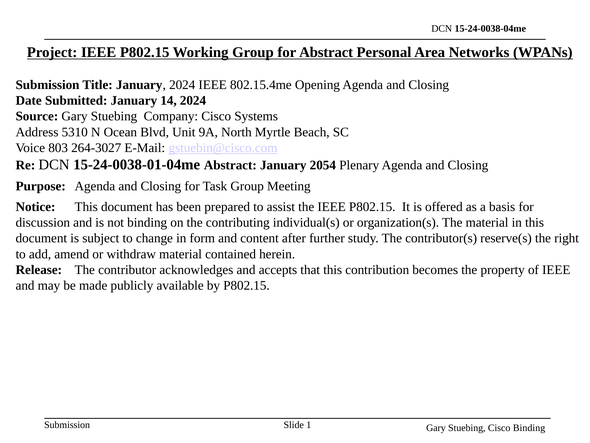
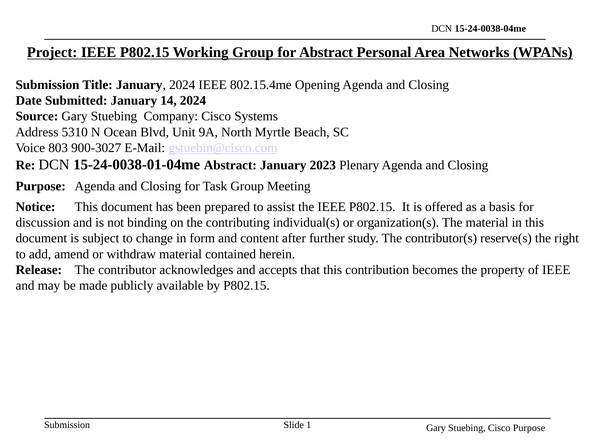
264-3027: 264-3027 -> 900-3027
2054: 2054 -> 2023
Cisco Binding: Binding -> Purpose
